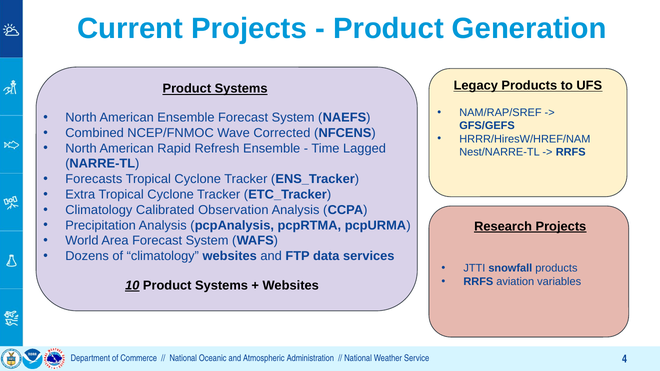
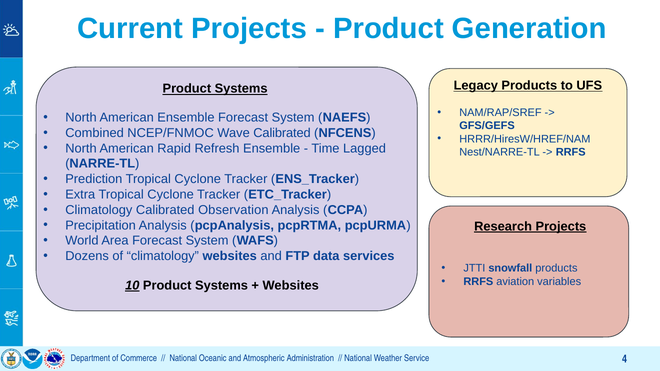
Wave Corrected: Corrected -> Calibrated
Forecasts: Forecasts -> Prediction
